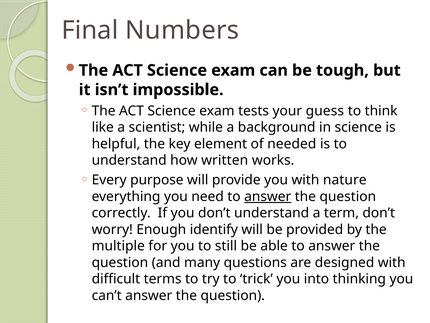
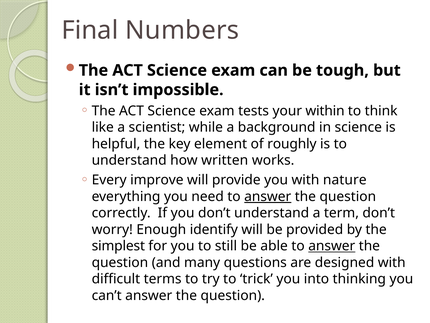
guess: guess -> within
needed: needed -> roughly
purpose: purpose -> improve
multiple: multiple -> simplest
answer at (332, 246) underline: none -> present
